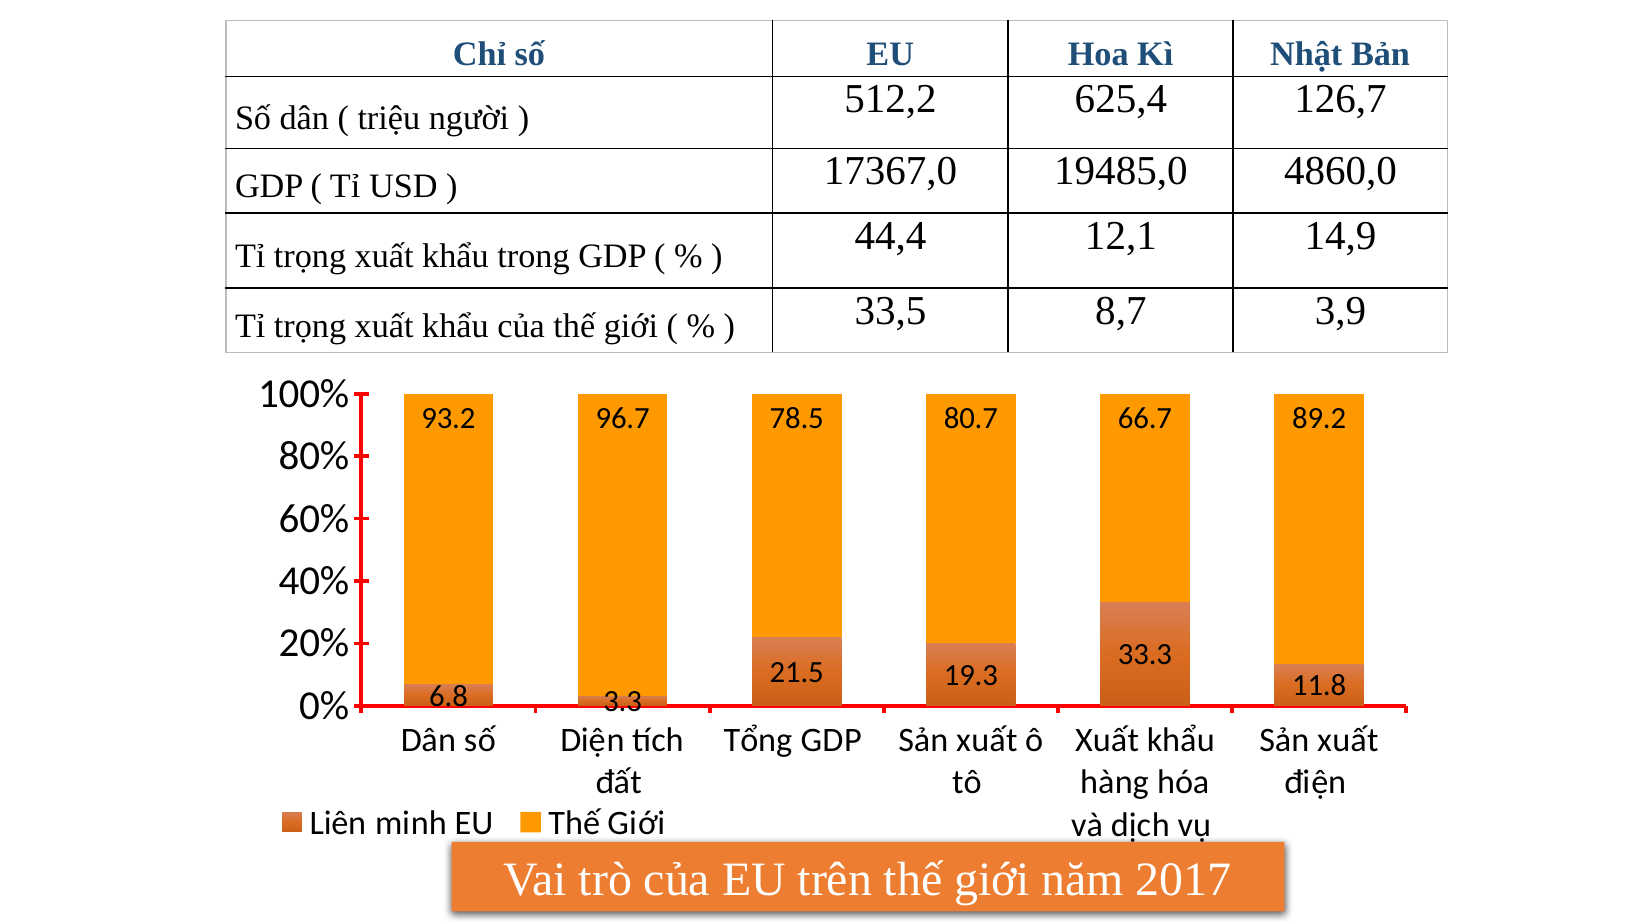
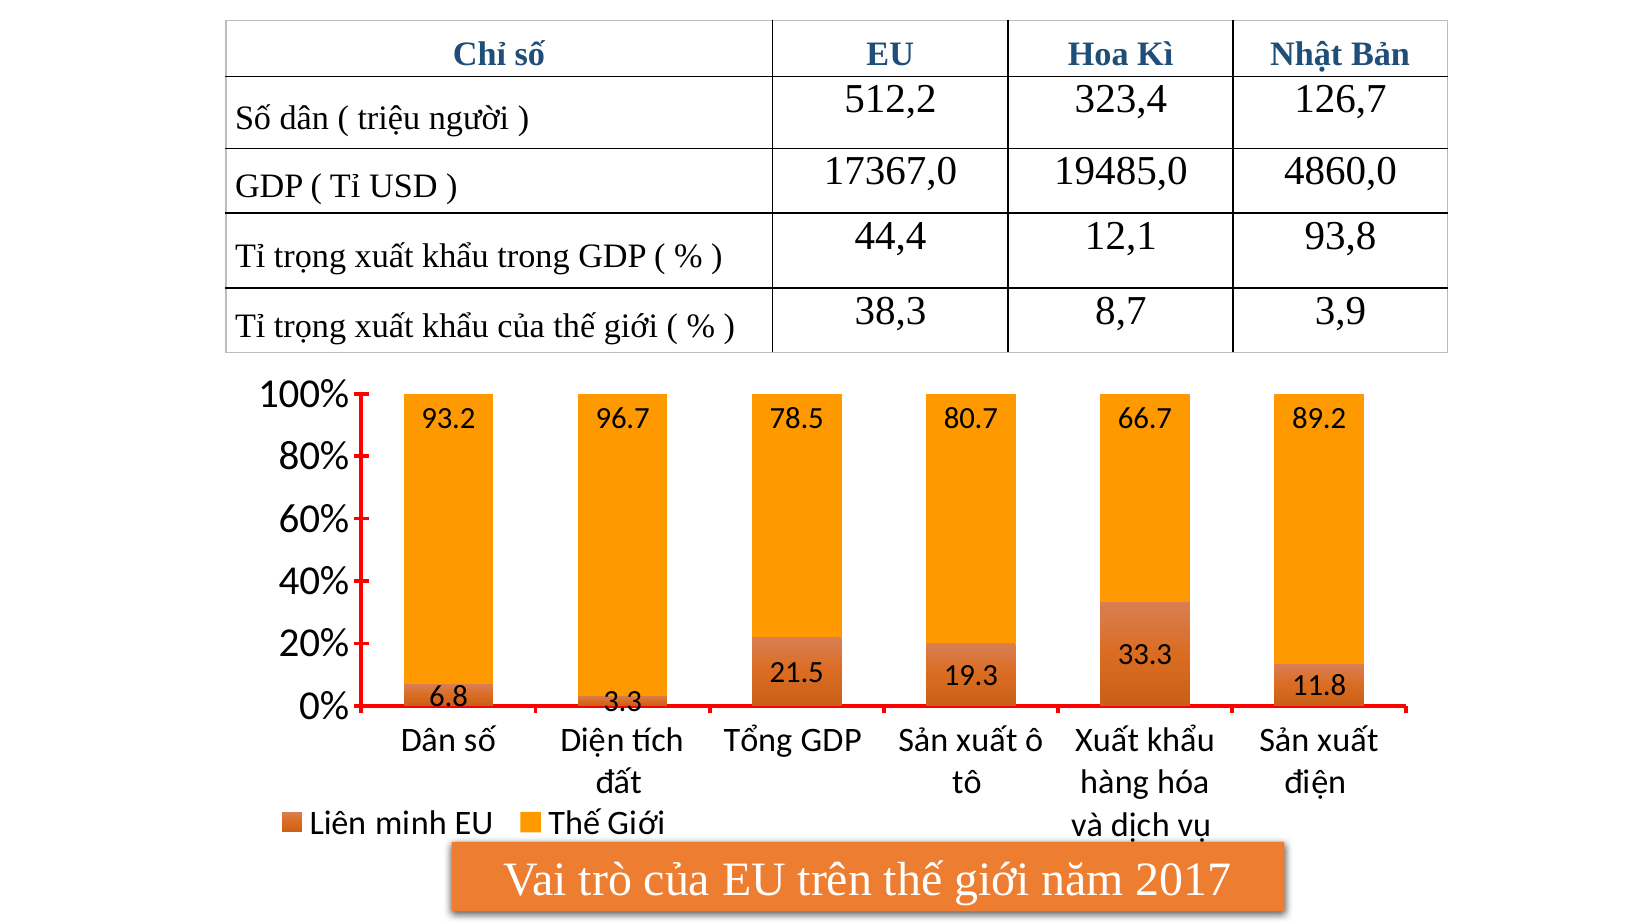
625,4: 625,4 -> 323,4
14,9: 14,9 -> 93,8
33,5: 33,5 -> 38,3
